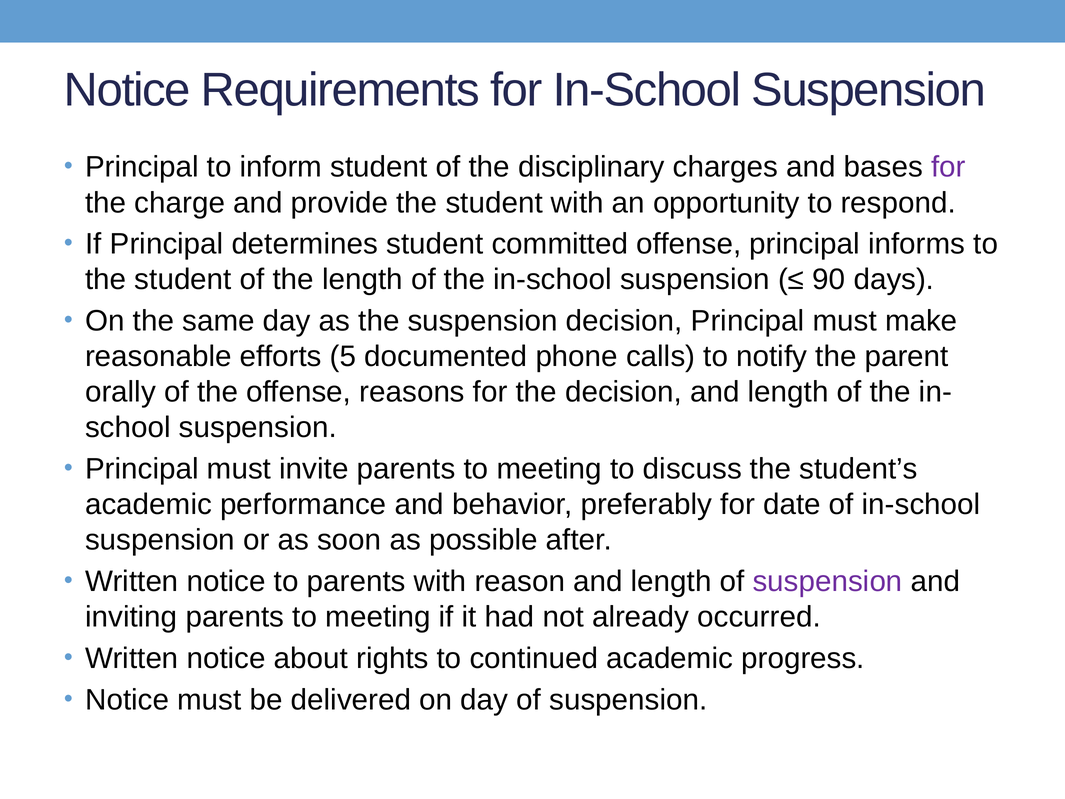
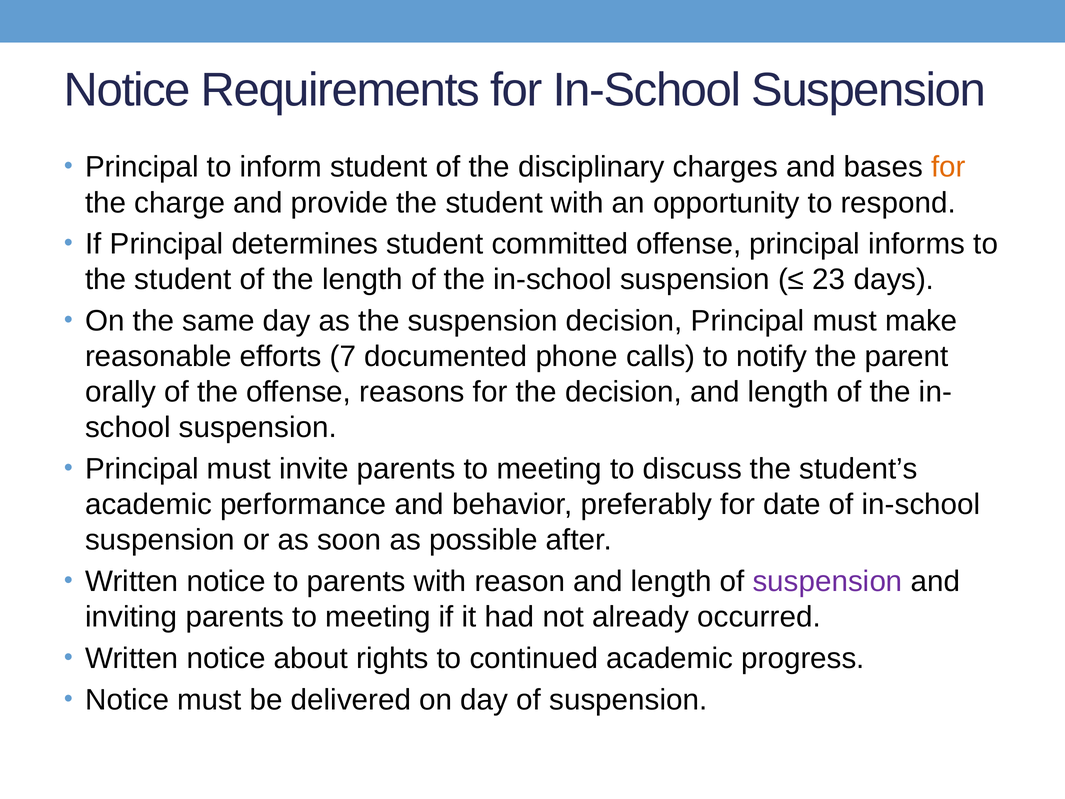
for at (948, 167) colour: purple -> orange
90: 90 -> 23
5: 5 -> 7
